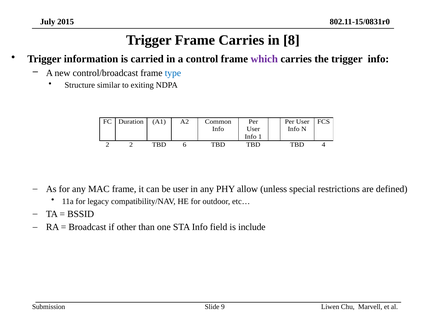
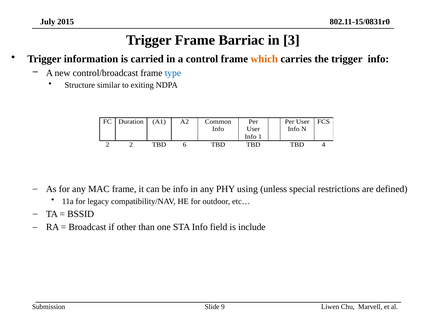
Frame Carries: Carries -> Barriac
8: 8 -> 3
which colour: purple -> orange
be user: user -> info
allow: allow -> using
